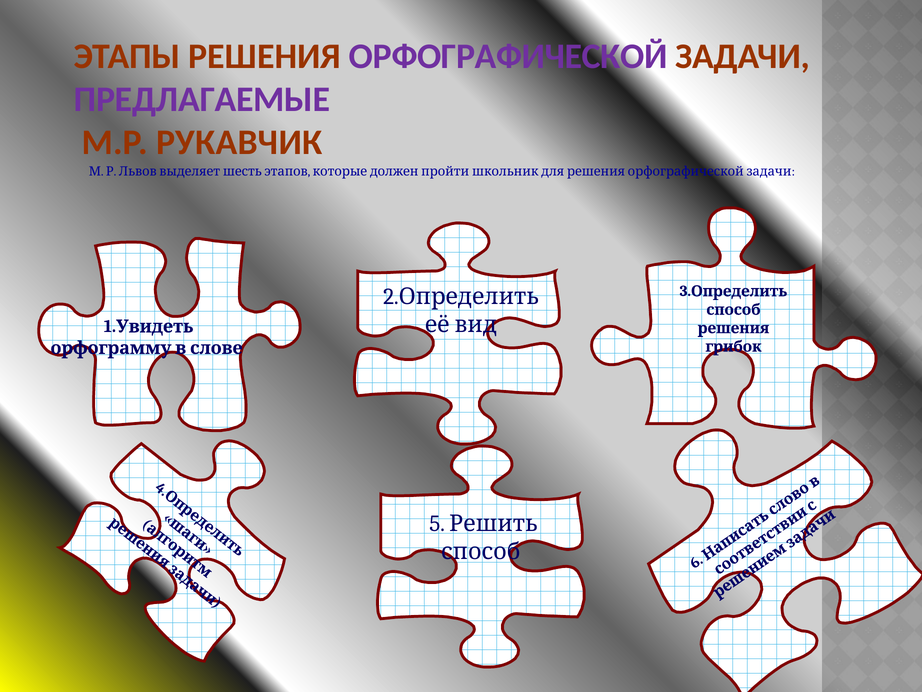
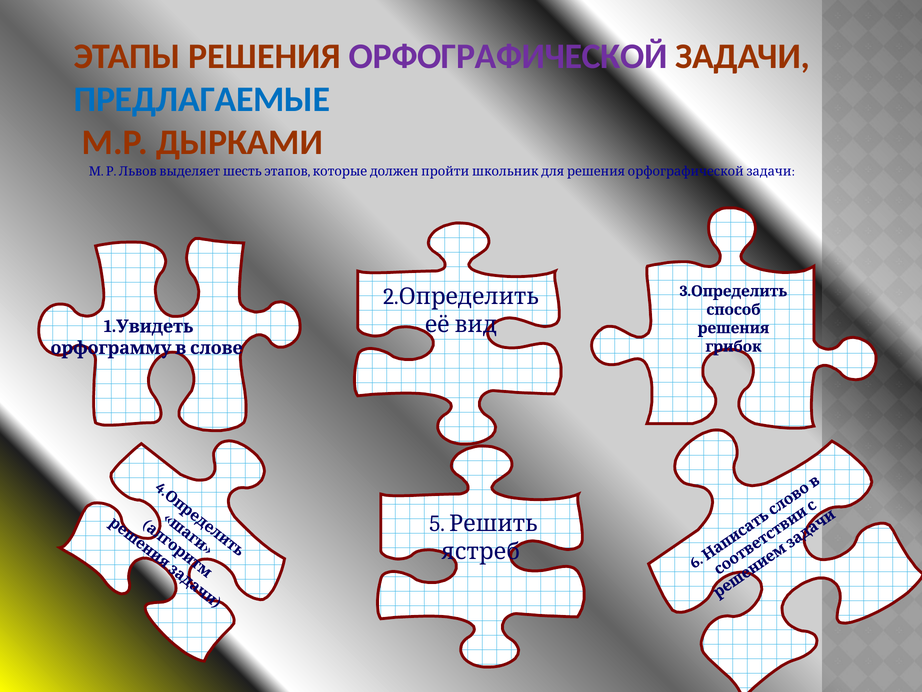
ПРЕДЛАГАЕМЫЕ colour: purple -> blue
РУКАВЧИК: РУКАВЧИК -> ДЫРКАМИ
способ at (481, 551): способ -> ястреб
